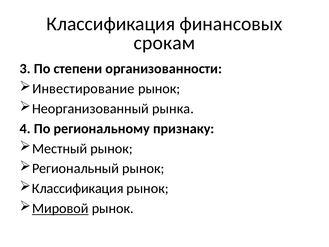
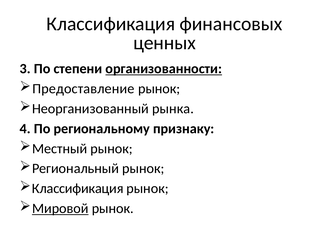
срокам: срокам -> ценных
организованности underline: none -> present
Инвестирование: Инвестирование -> Предоставление
